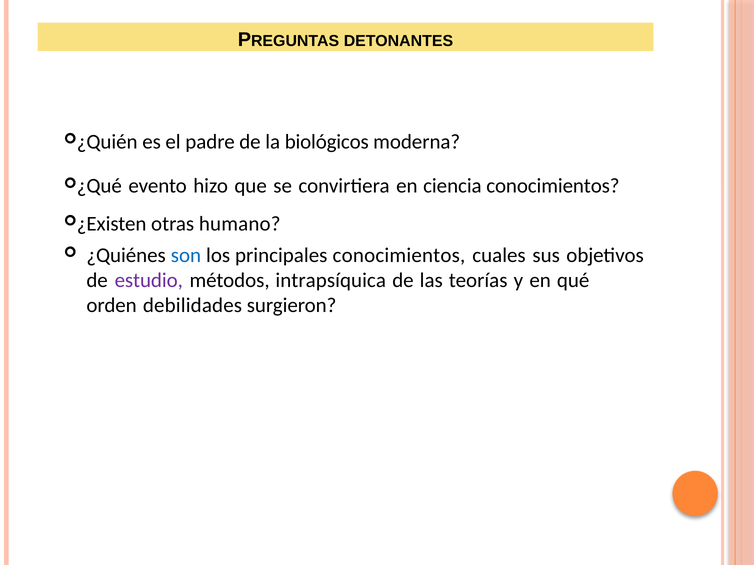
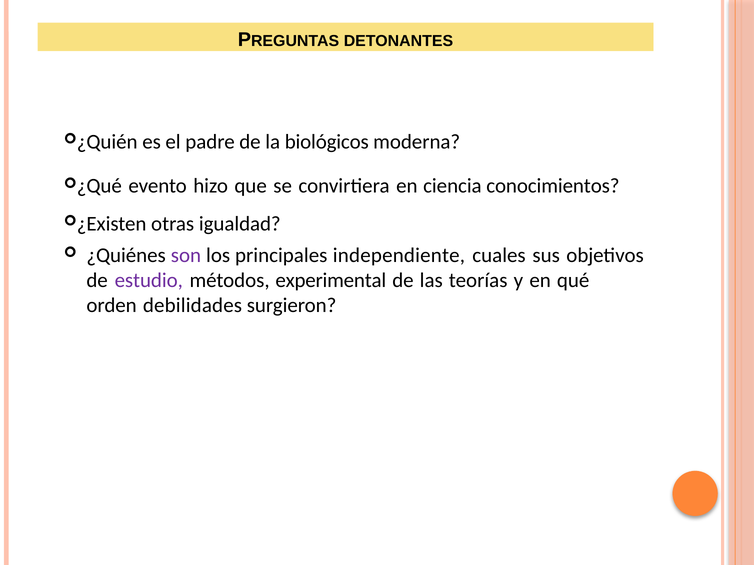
humano: humano -> igualdad
son colour: blue -> purple
principales conocimientos: conocimientos -> independiente
intrapsíquica: intrapsíquica -> experimental
